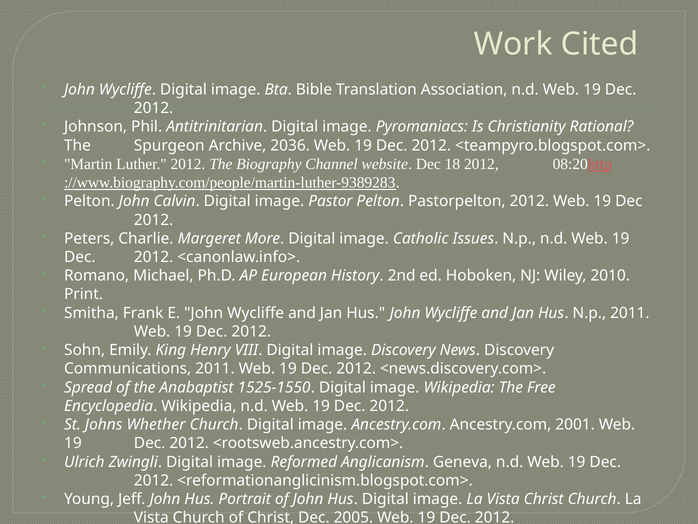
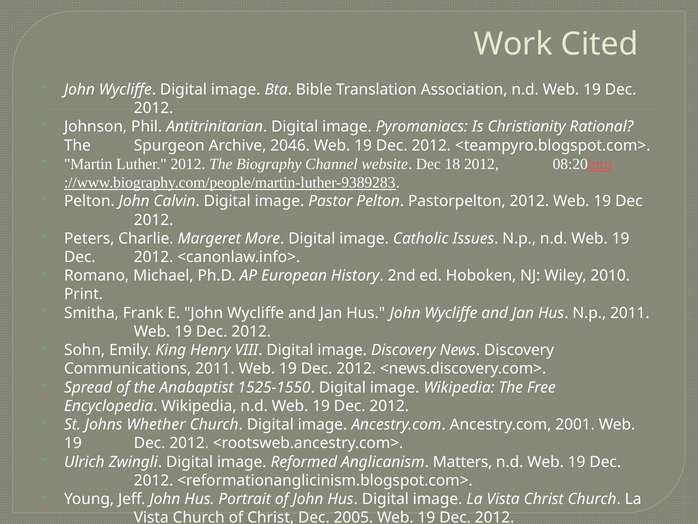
2036: 2036 -> 2046
Geneva: Geneva -> Matters
